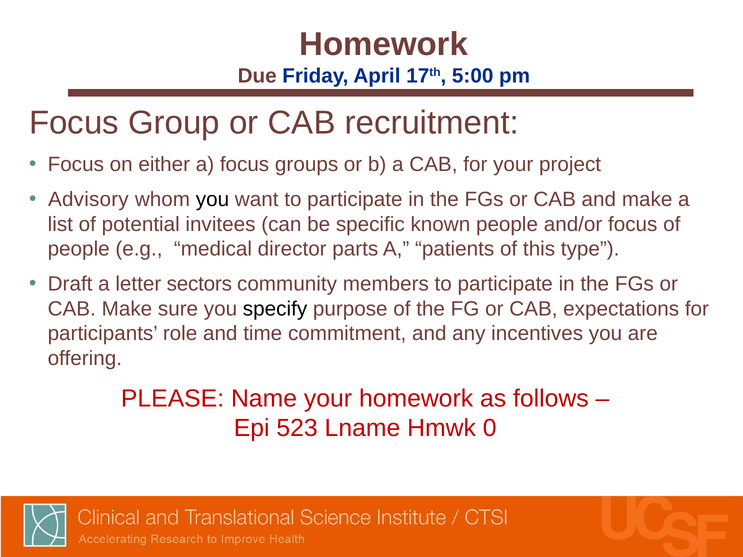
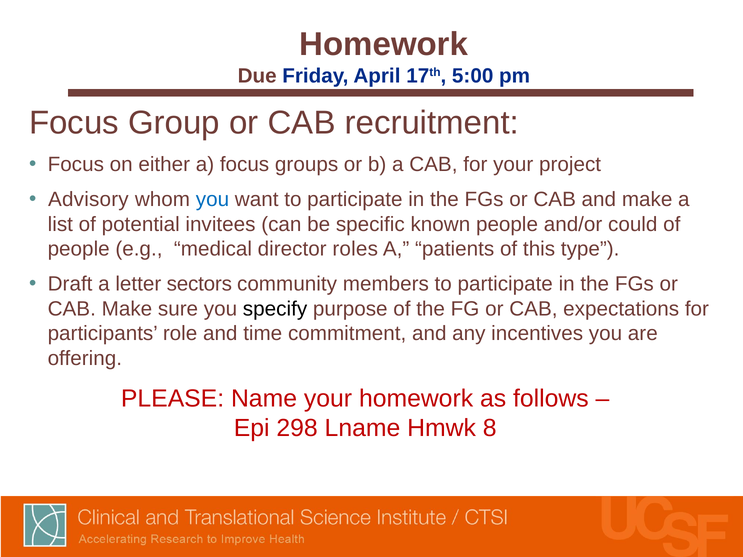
you at (212, 200) colour: black -> blue
and/or focus: focus -> could
parts: parts -> roles
523: 523 -> 298
0: 0 -> 8
